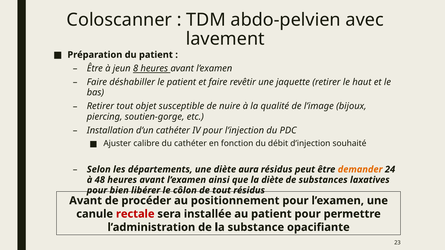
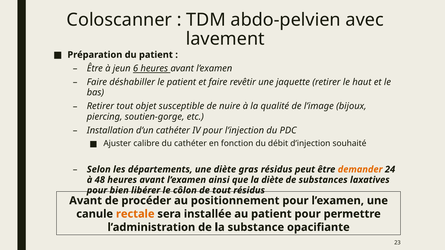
8: 8 -> 6
aura: aura -> gras
rectale colour: red -> orange
